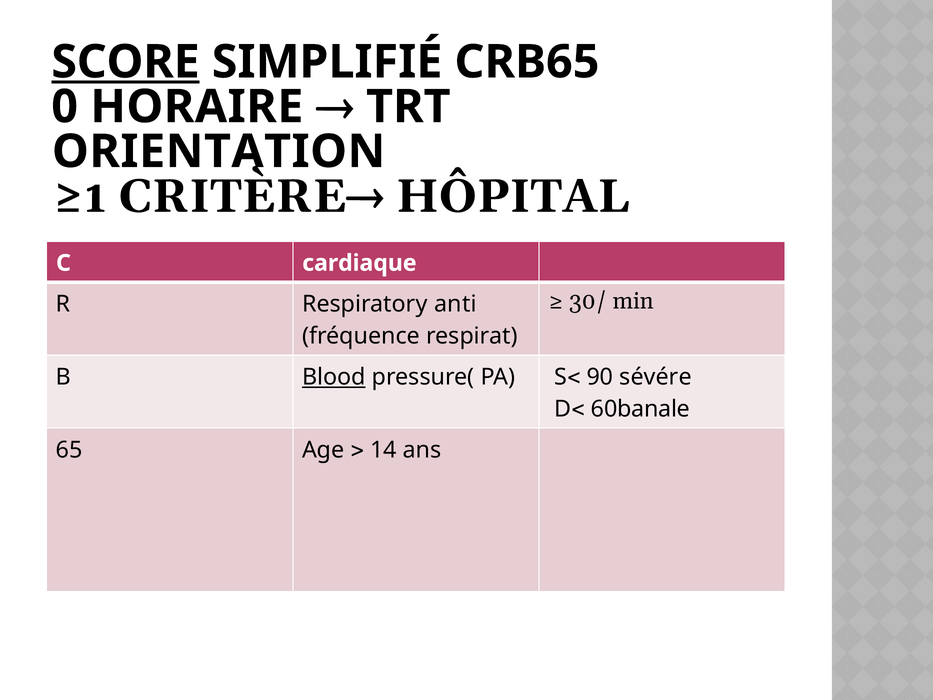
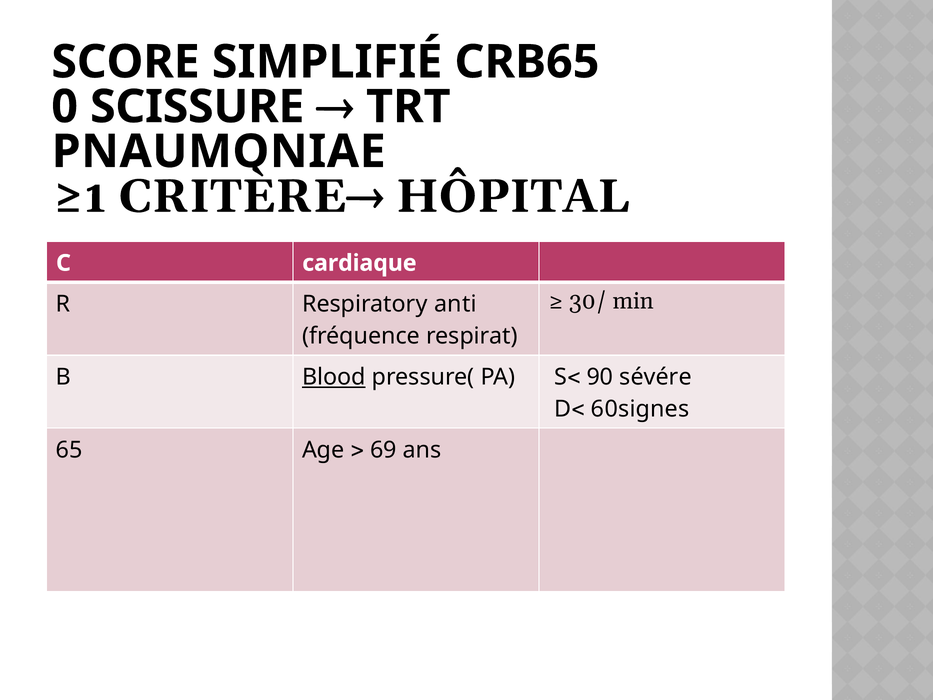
SCORE underline: present -> none
HORAIRE: HORAIRE -> SCISSURE
ORIENTATION: ORIENTATION -> PNAUMONIAE
60banale: 60banale -> 60signes
14: 14 -> 69
